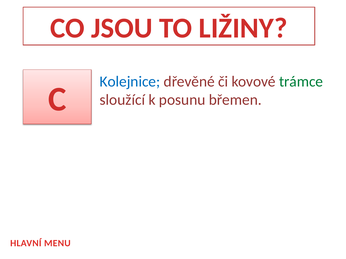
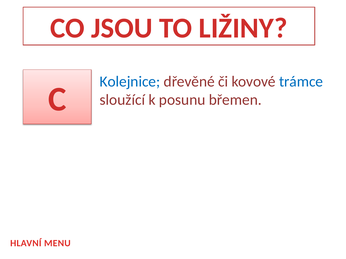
trámce colour: green -> blue
